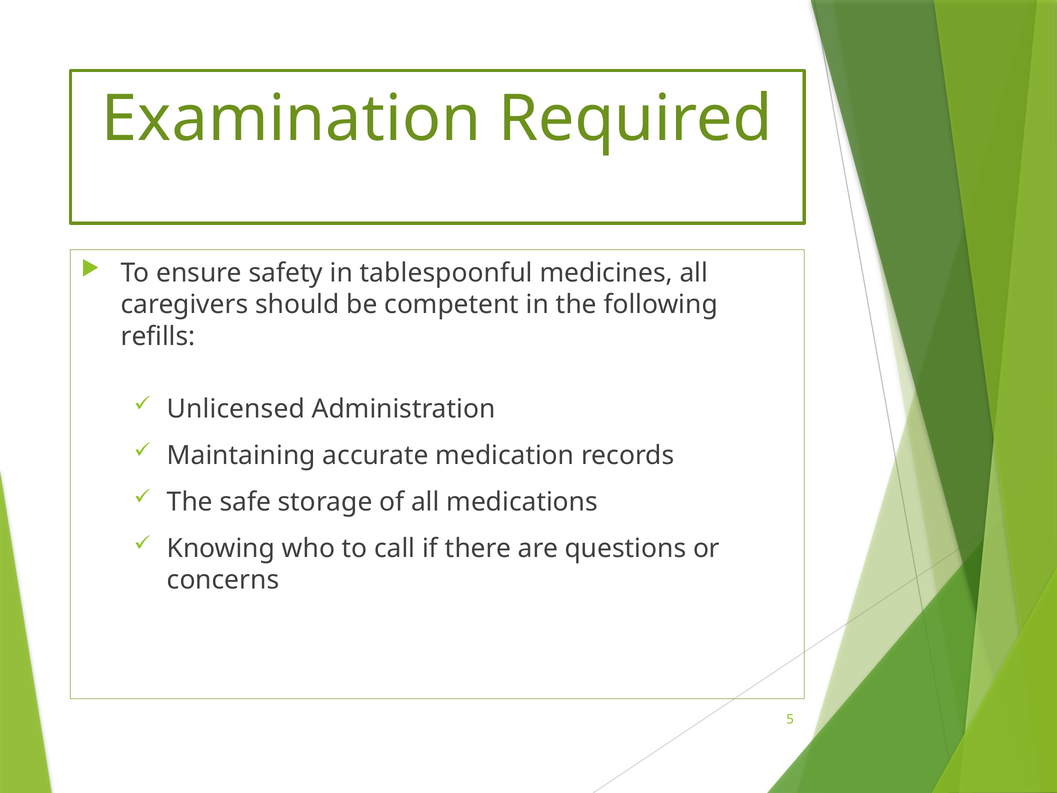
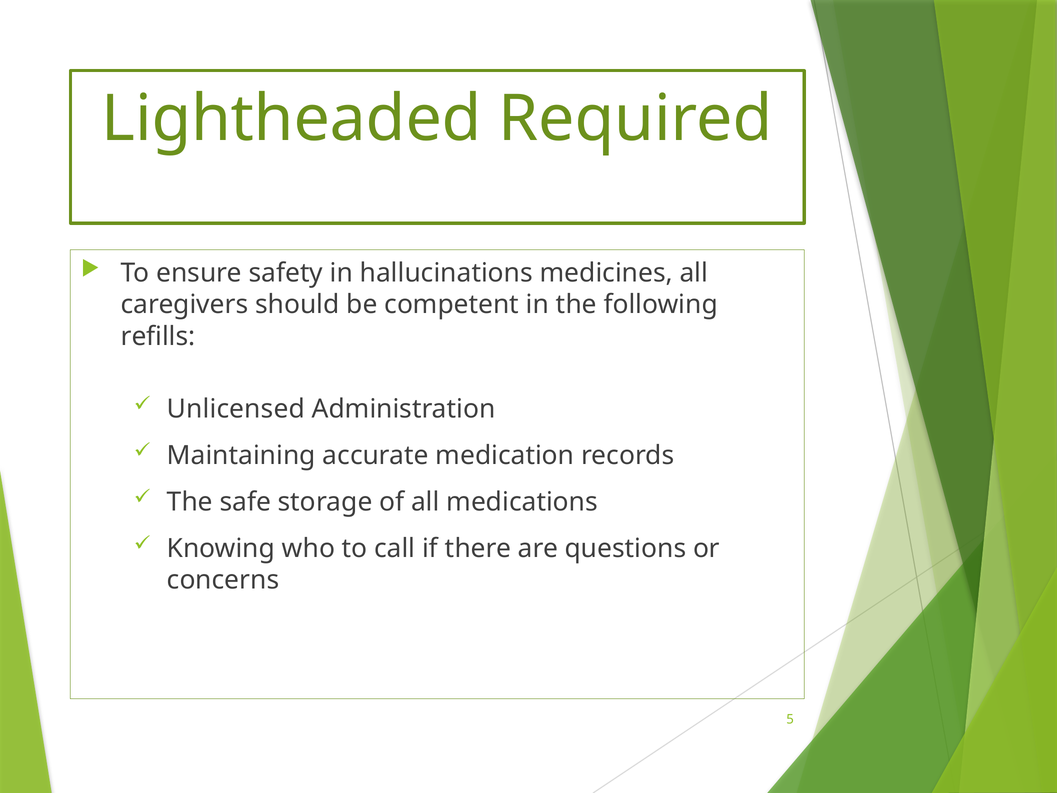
Examination: Examination -> Lightheaded
tablespoonful: tablespoonful -> hallucinations
